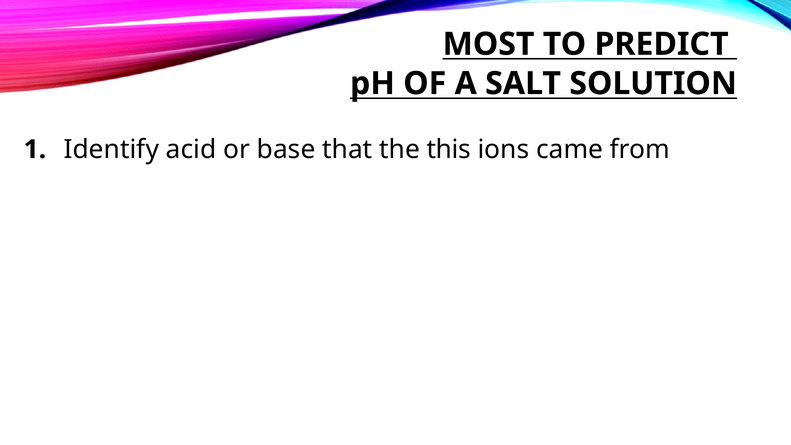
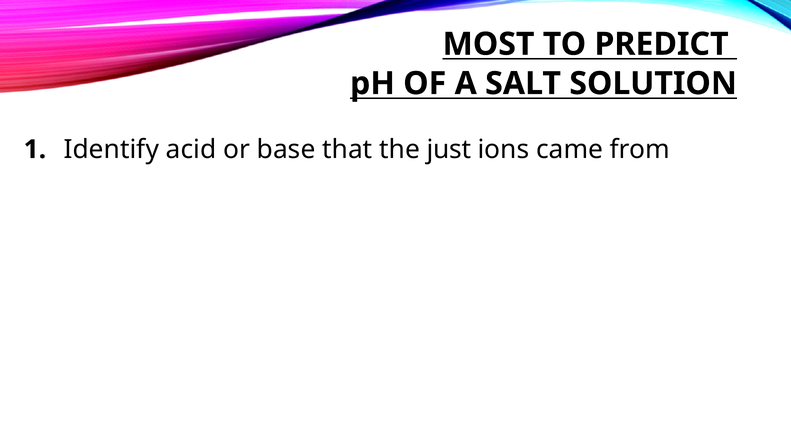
this: this -> just
